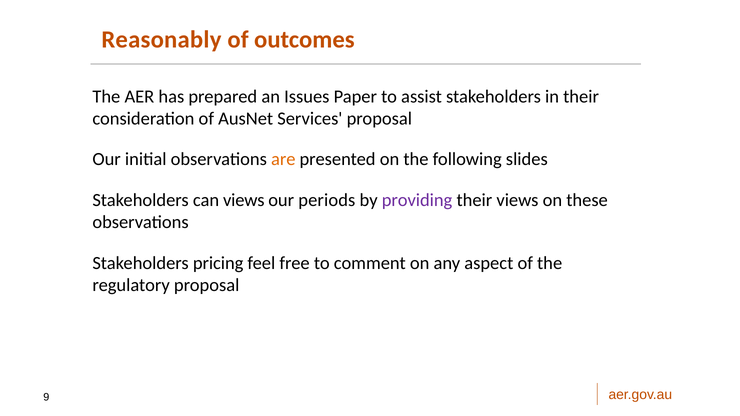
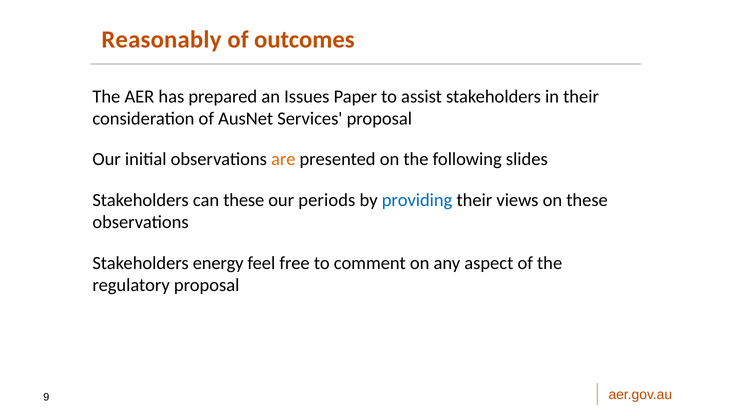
can views: views -> these
providing colour: purple -> blue
pricing: pricing -> energy
